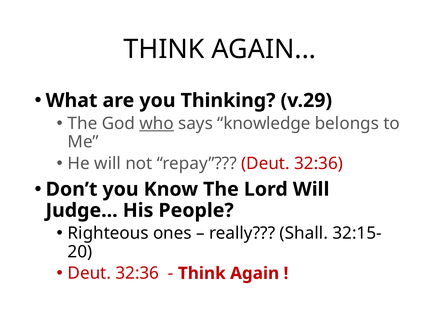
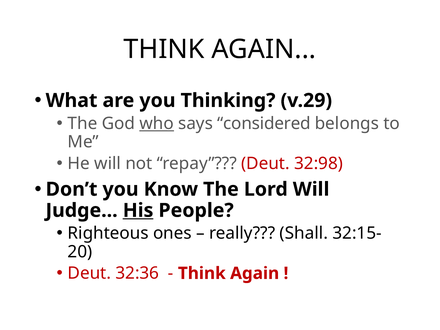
knowledge: knowledge -> considered
repay Deut 32:36: 32:36 -> 32:98
His underline: none -> present
